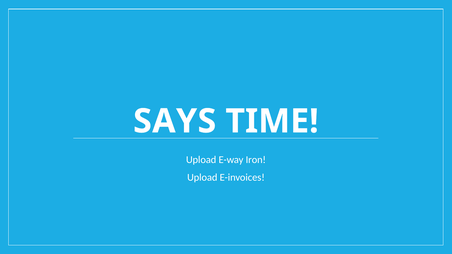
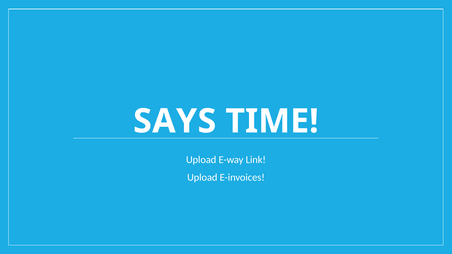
Iron: Iron -> Link
